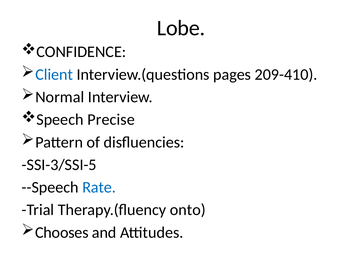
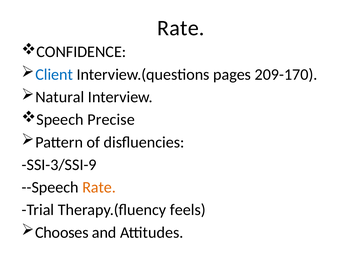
Lobe at (181, 28): Lobe -> Rate
209-410: 209-410 -> 209-170
Normal: Normal -> Natural
SSI-3/SSI-5: SSI-3/SSI-5 -> SSI-3/SSI-9
Rate at (99, 187) colour: blue -> orange
onto: onto -> feels
